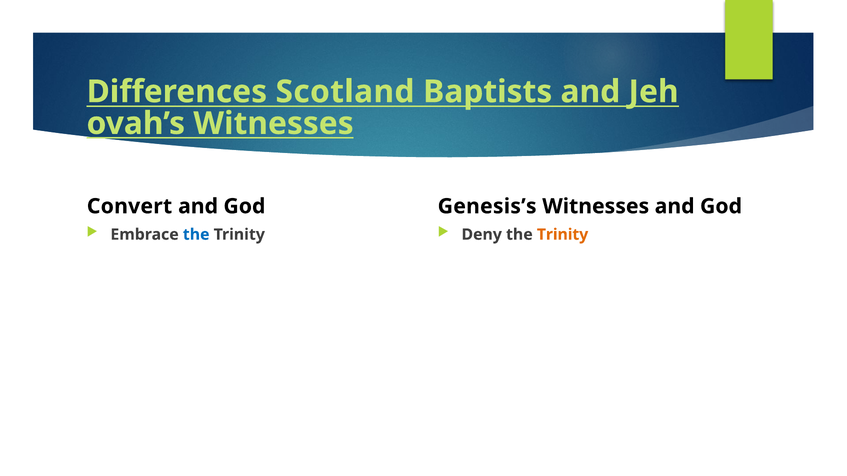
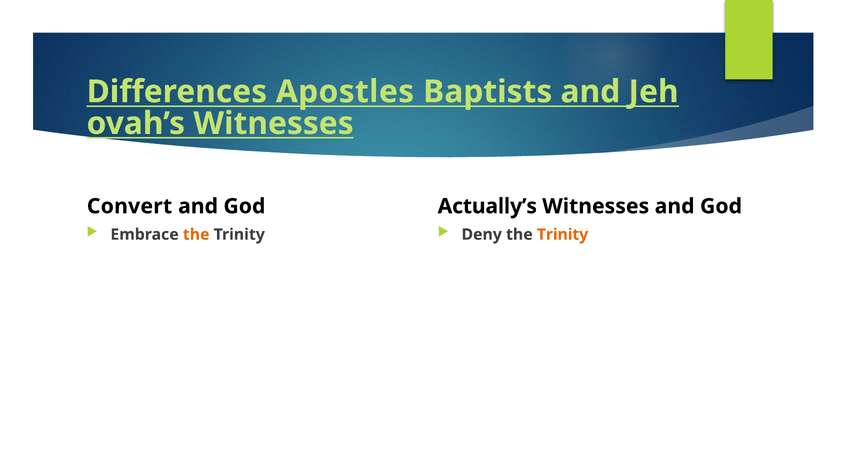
Scotland: Scotland -> Apostles
Genesis’s: Genesis’s -> Actually’s
the at (196, 235) colour: blue -> orange
